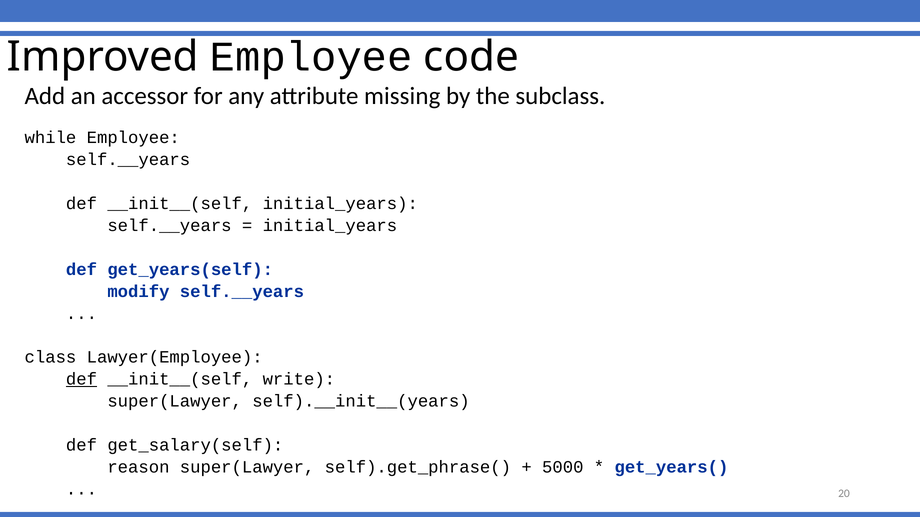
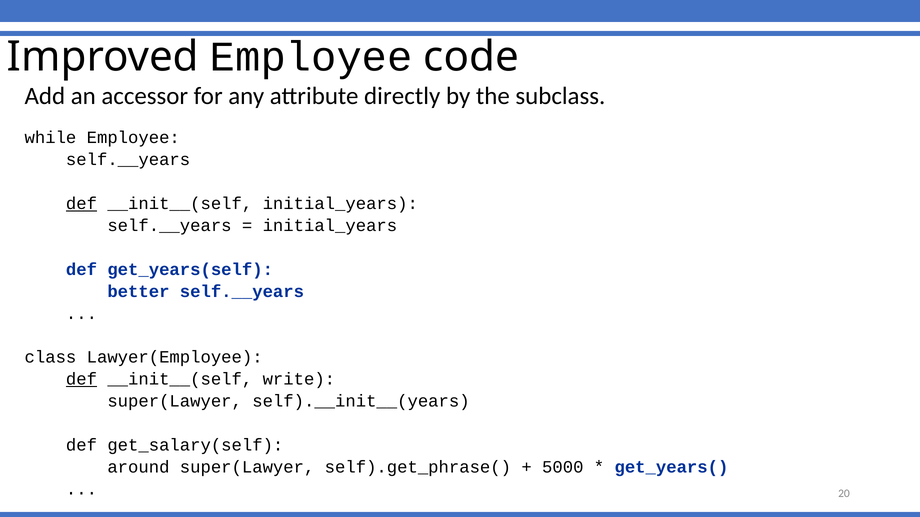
missing: missing -> directly
def at (82, 204) underline: none -> present
modify: modify -> better
reason: reason -> around
